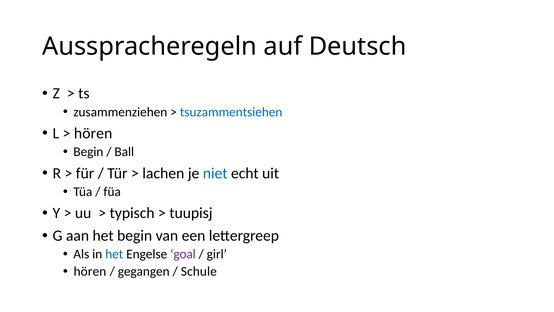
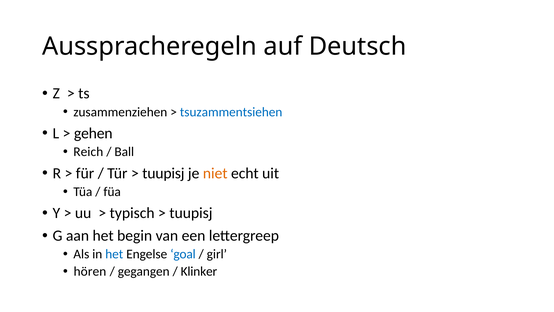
hören at (93, 133): hören -> gehen
Begin at (88, 152): Begin -> Reich
lachen at (163, 173): lachen -> tuupisj
niet colour: blue -> orange
goal colour: purple -> blue
Schule: Schule -> Klinker
